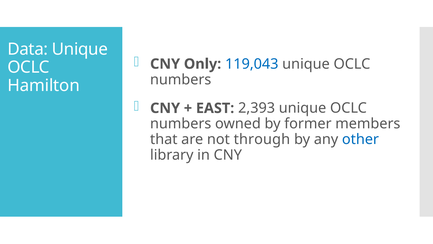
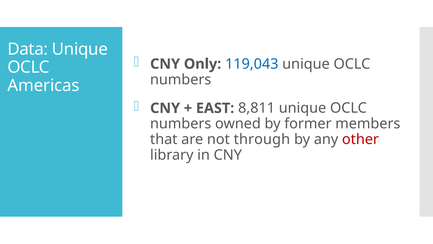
Hamilton: Hamilton -> Americas
2,393: 2,393 -> 8,811
other colour: blue -> red
